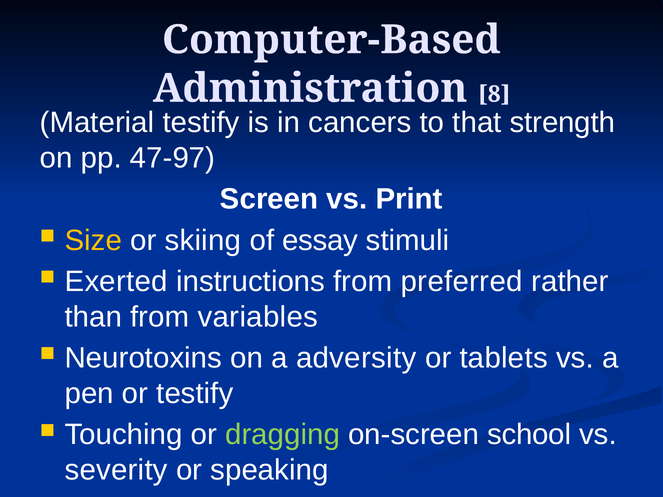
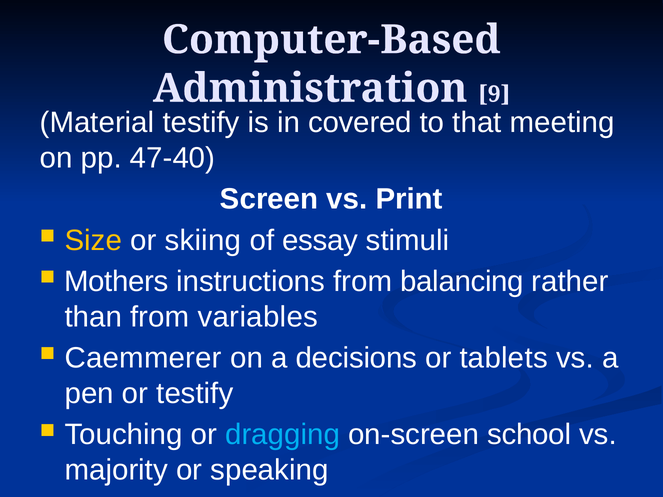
8: 8 -> 9
cancers: cancers -> covered
strength: strength -> meeting
47-97: 47-97 -> 47-40
Exerted: Exerted -> Mothers
preferred: preferred -> balancing
Neurotoxins: Neurotoxins -> Caemmerer
adversity: adversity -> decisions
dragging colour: light green -> light blue
severity: severity -> majority
